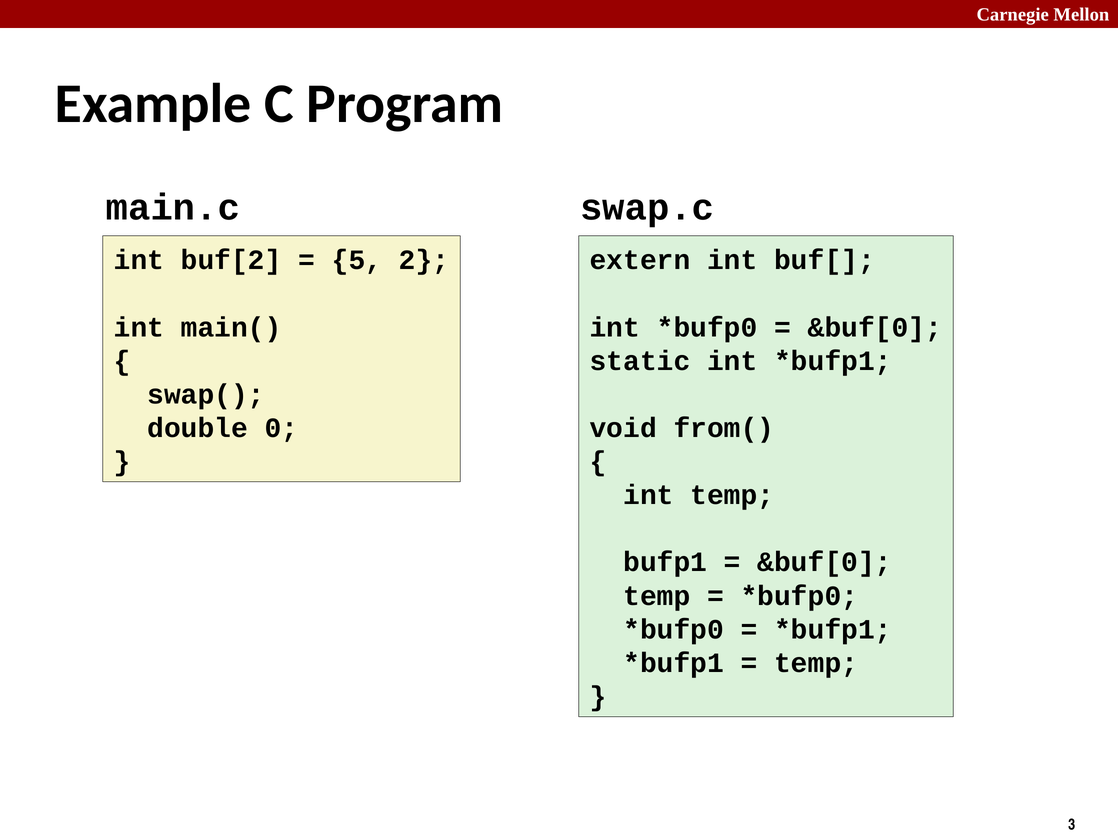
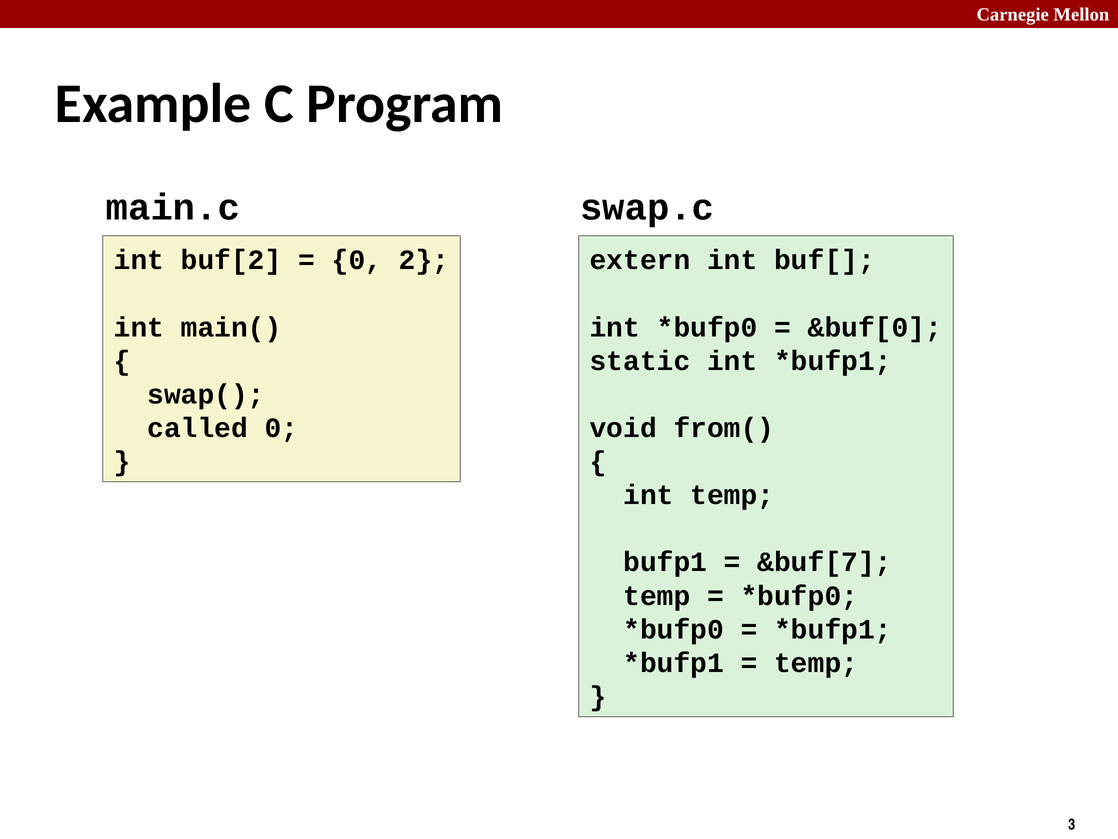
5 at (357, 260): 5 -> 0
double: double -> called
&buf[0 at (825, 562): &buf[0 -> &buf[7
